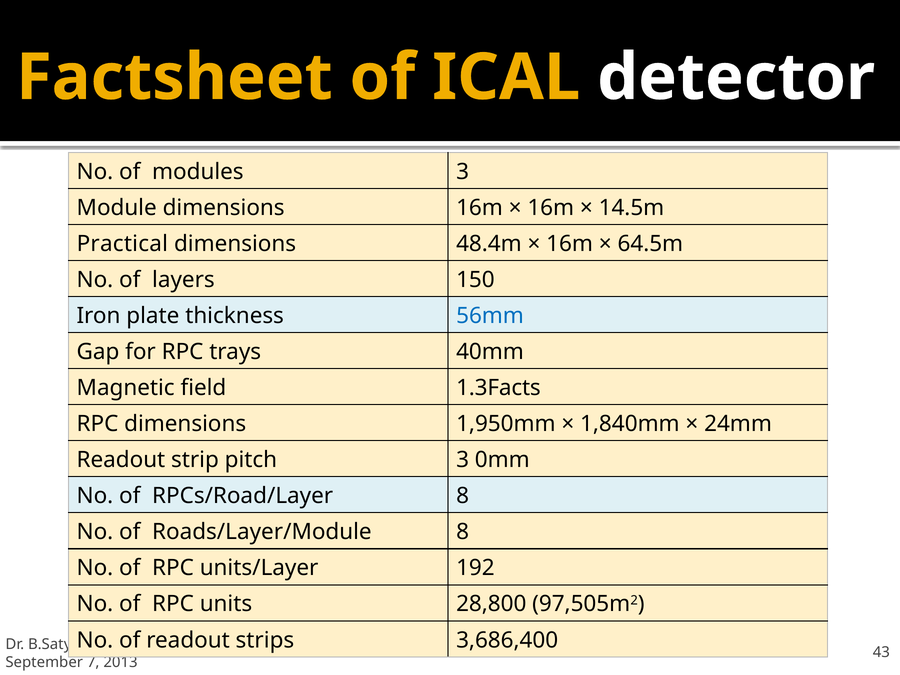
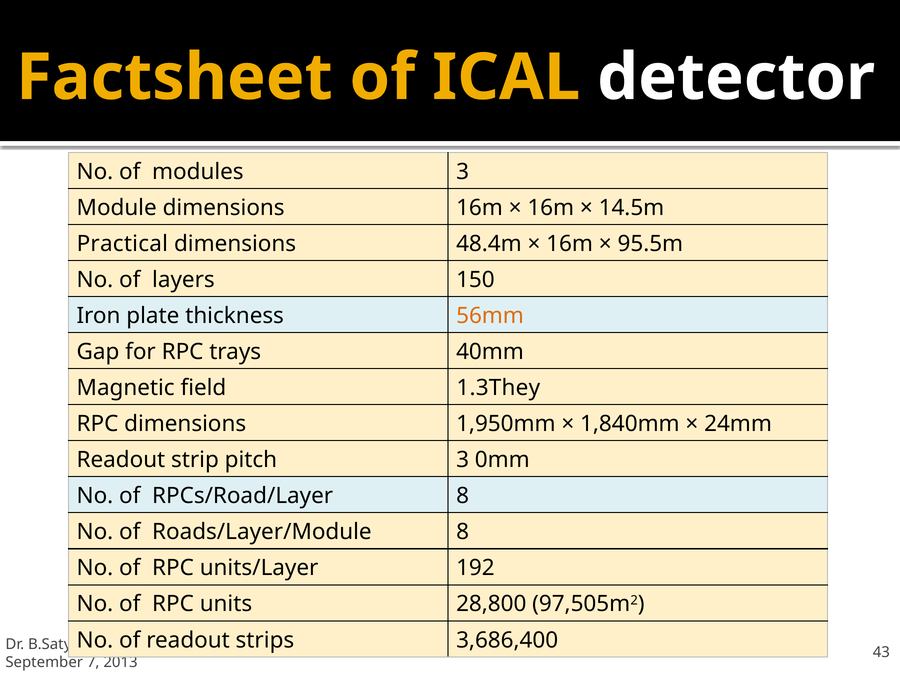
64.5m: 64.5m -> 95.5m
56mm colour: blue -> orange
1.3Facts: 1.3Facts -> 1.3They
